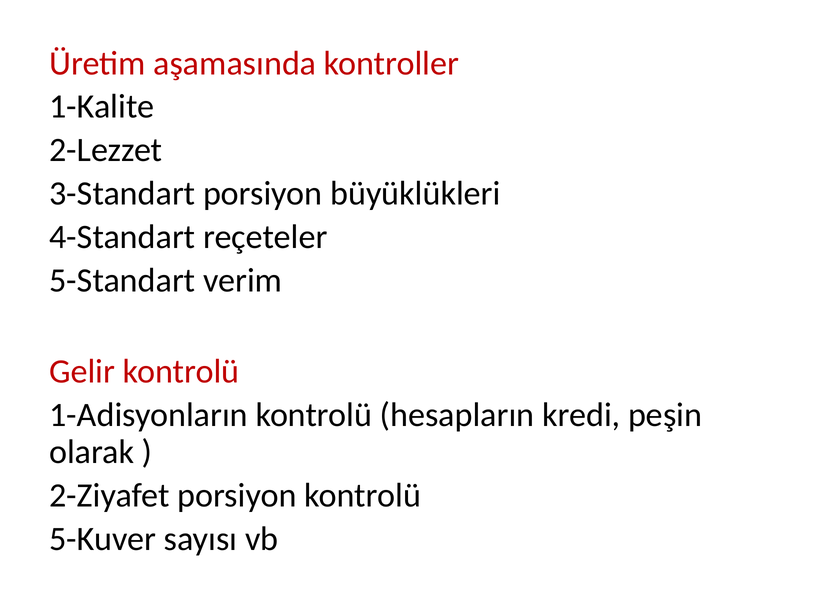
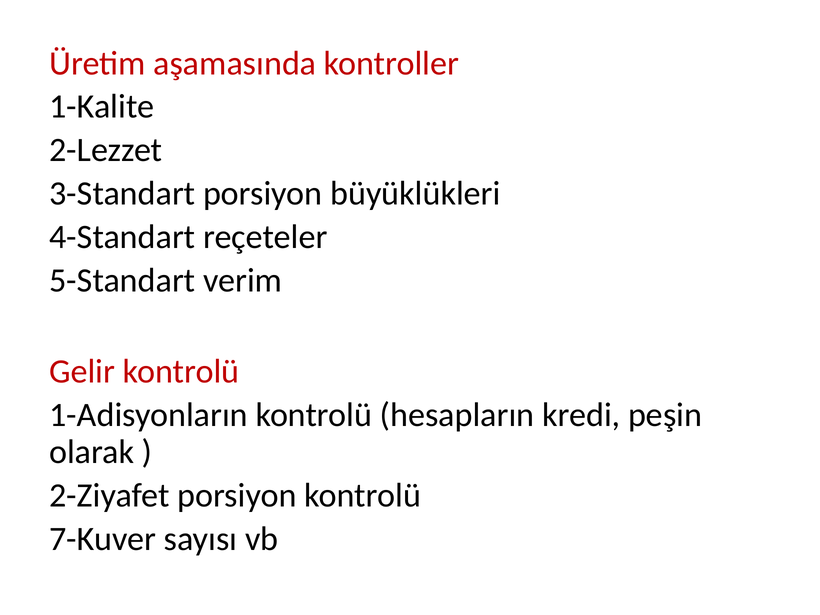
5-Kuver: 5-Kuver -> 7-Kuver
